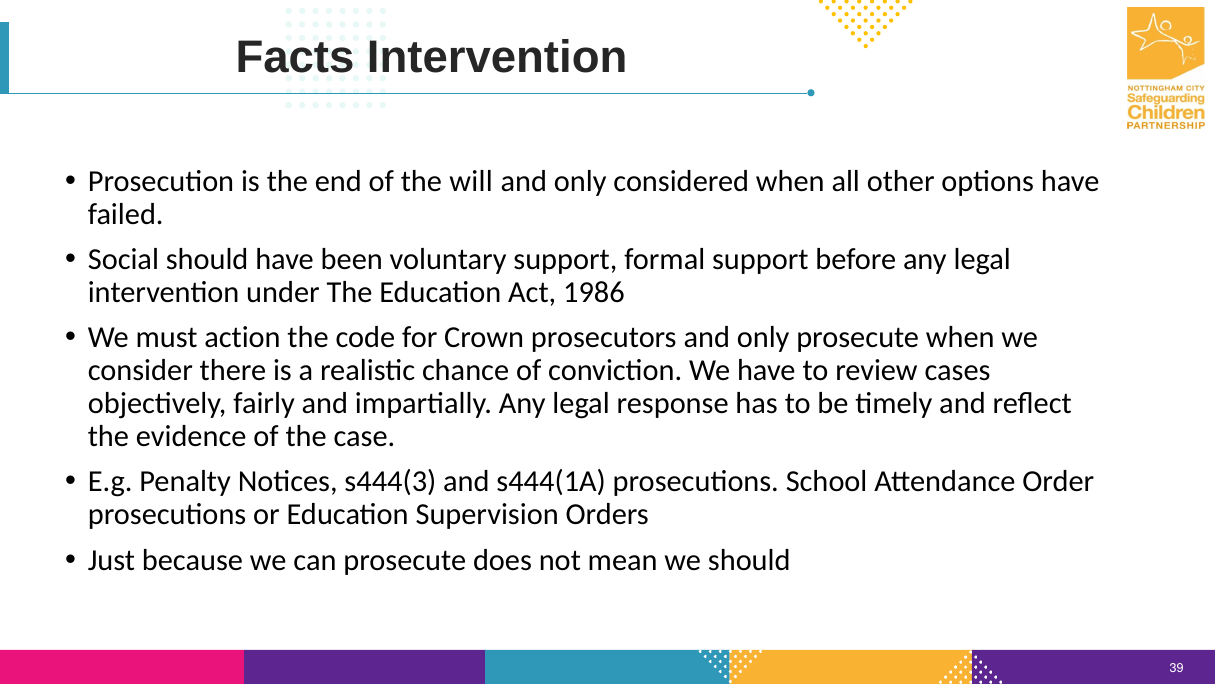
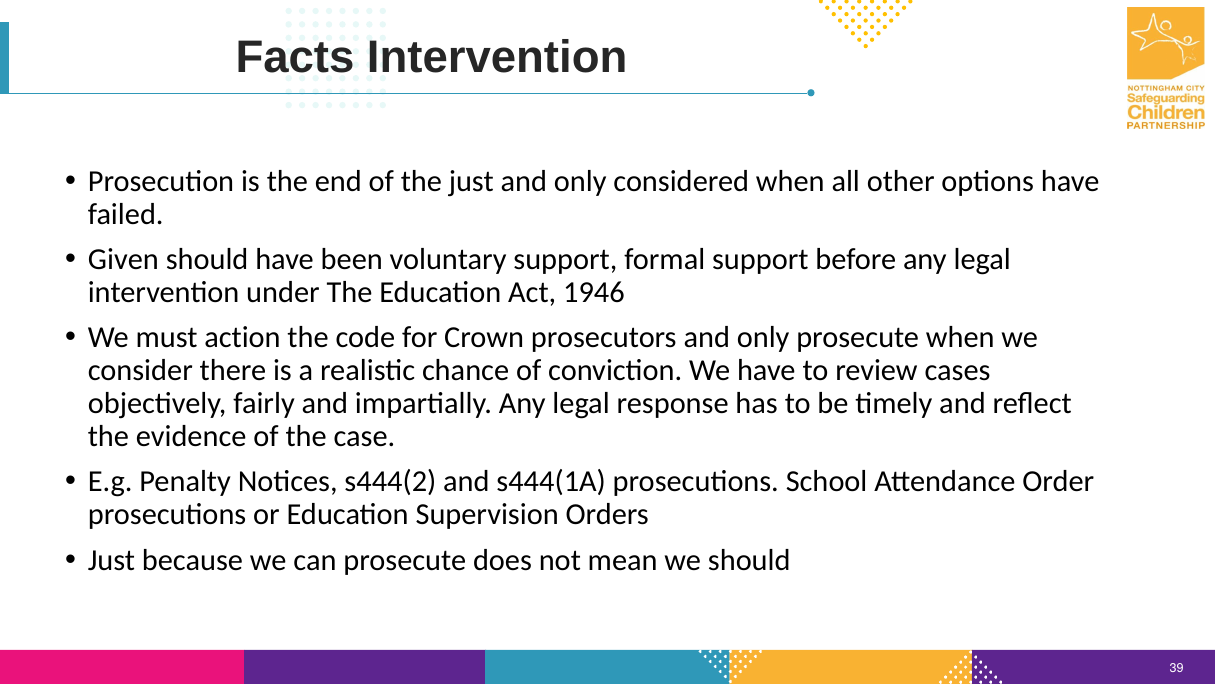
the will: will -> just
Social: Social -> Given
1986: 1986 -> 1946
s444(3: s444(3 -> s444(2
